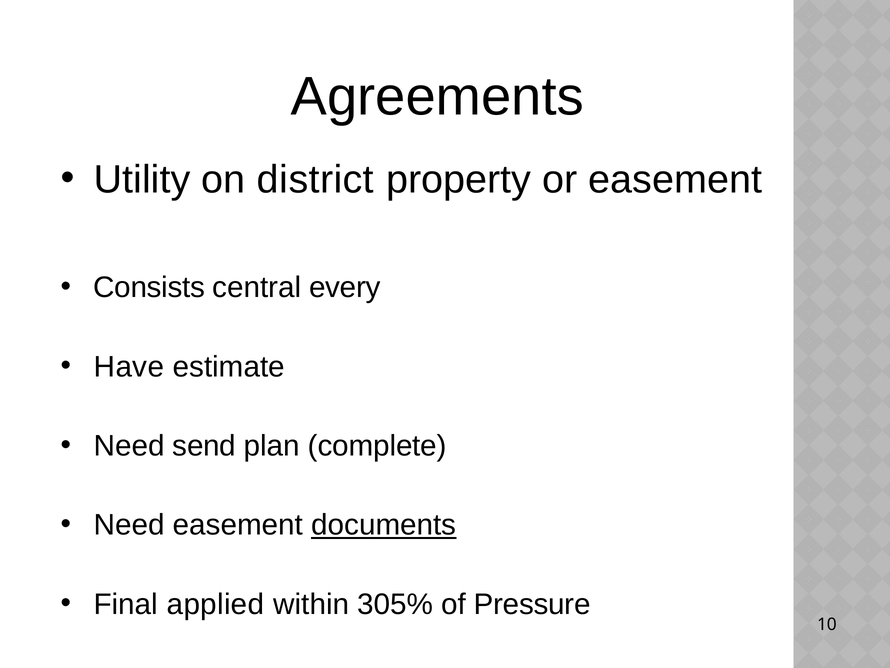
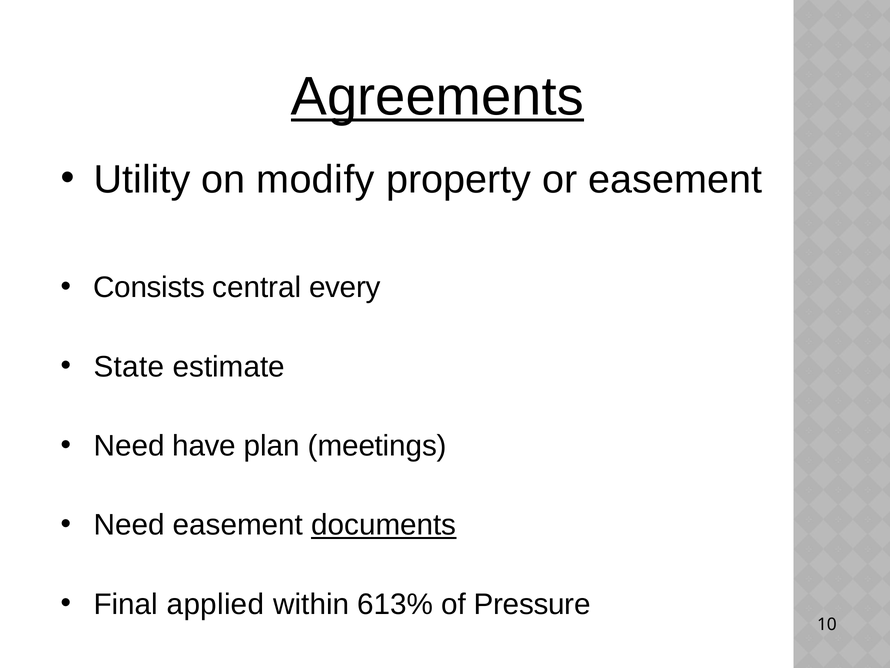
Agreements underline: none -> present
district: district -> modify
Have: Have -> State
send: send -> have
complete: complete -> meetings
305%: 305% -> 613%
